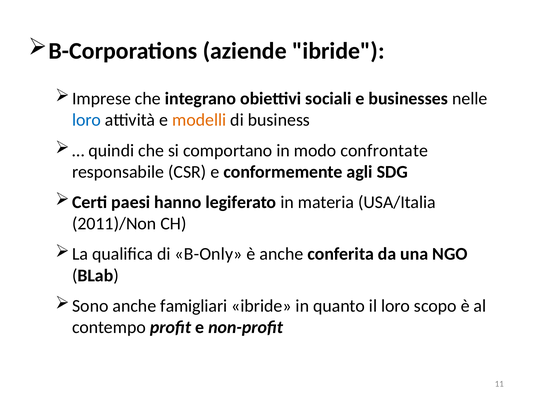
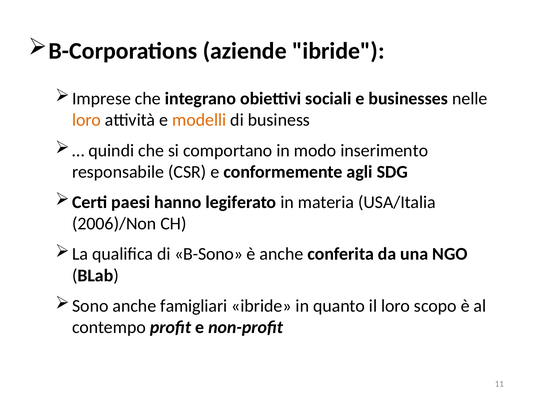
loro at (87, 120) colour: blue -> orange
confrontate: confrontate -> inserimento
2011)/Non: 2011)/Non -> 2006)/Non
B-Only: B-Only -> B-Sono
